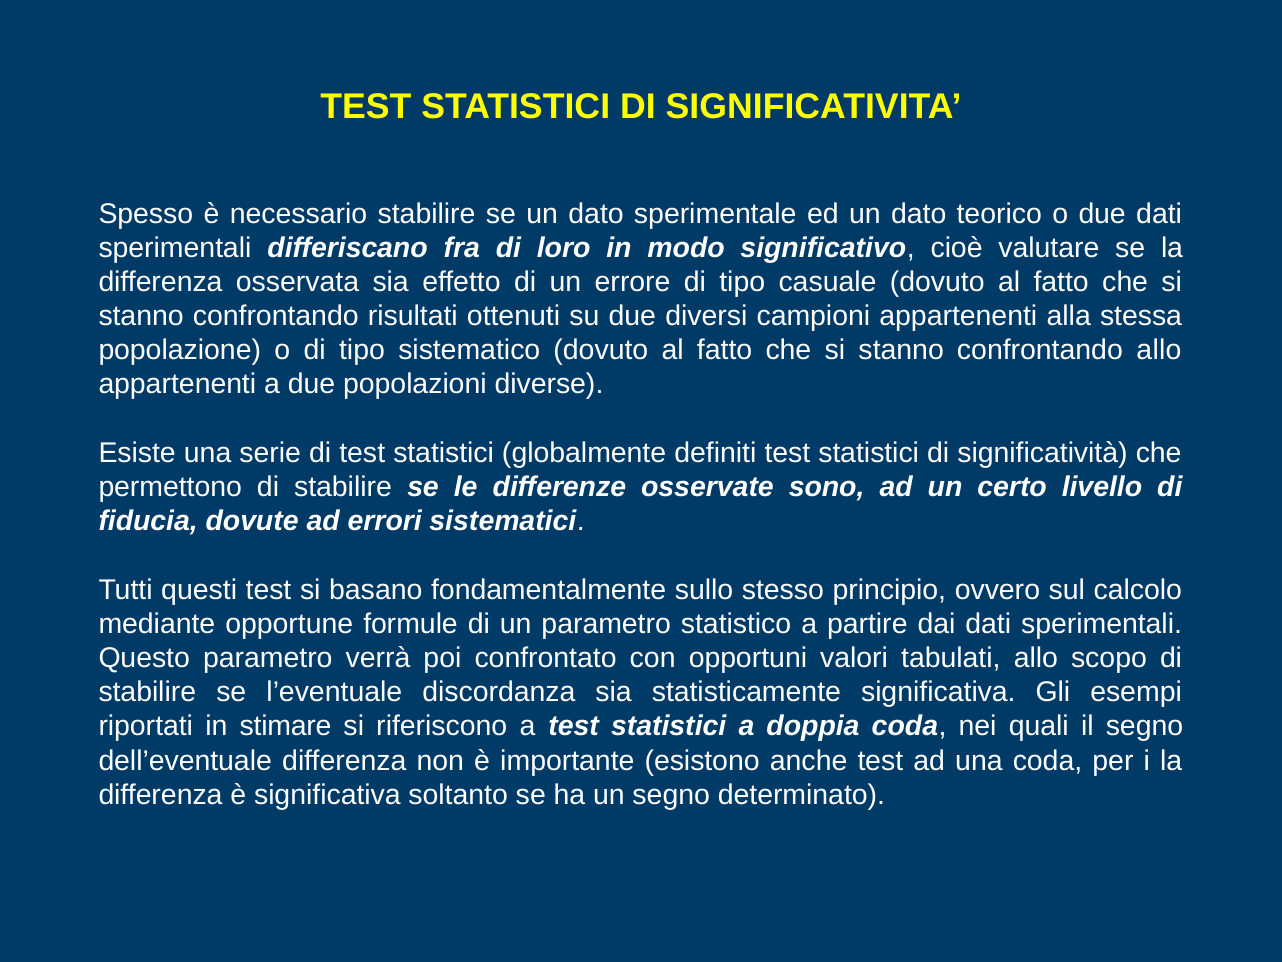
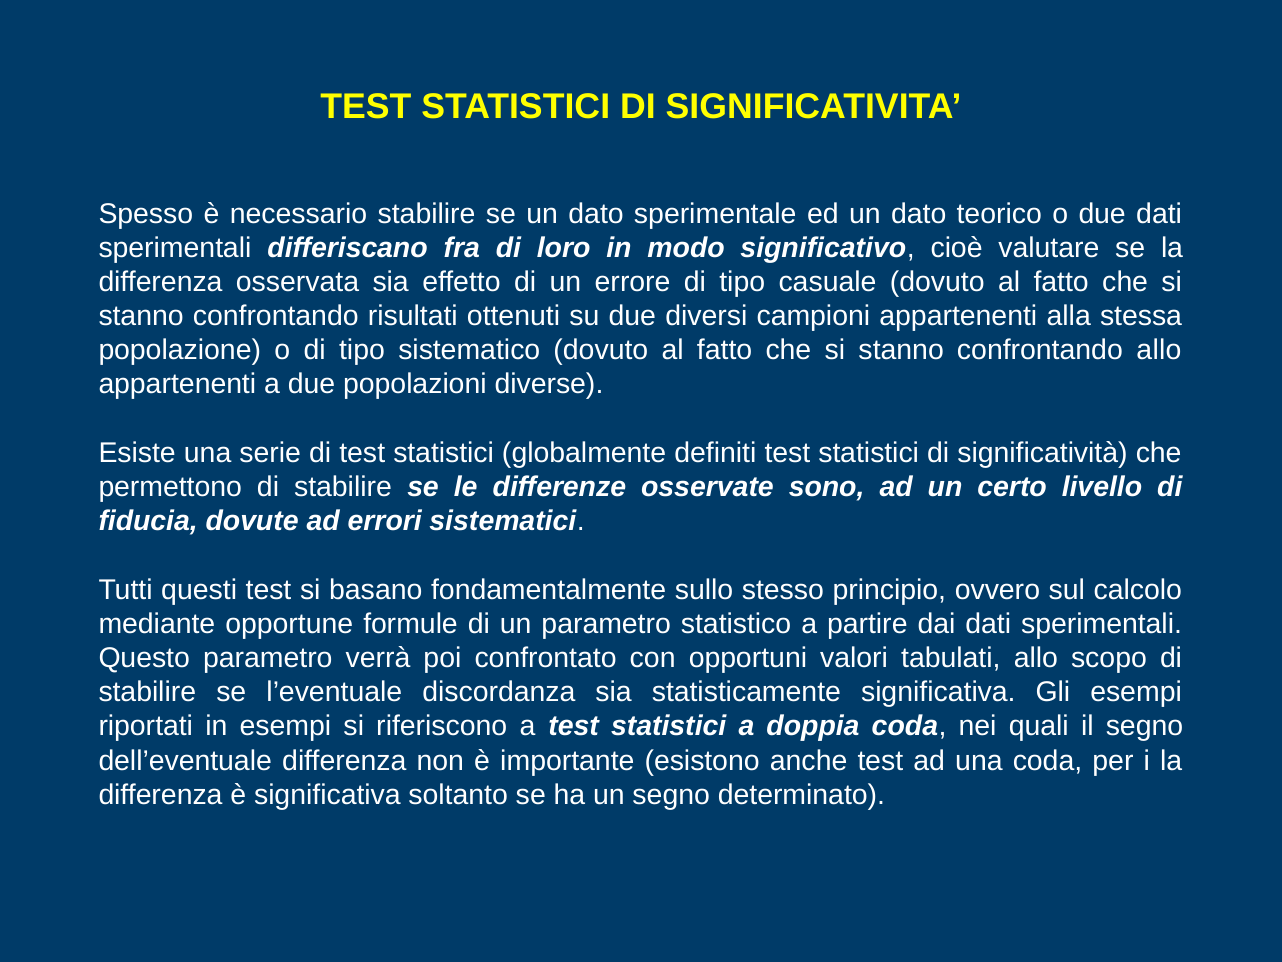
in stimare: stimare -> esempi
